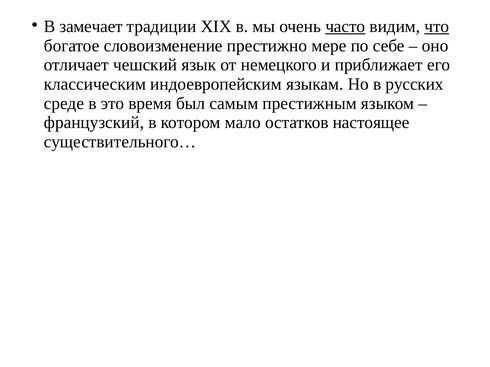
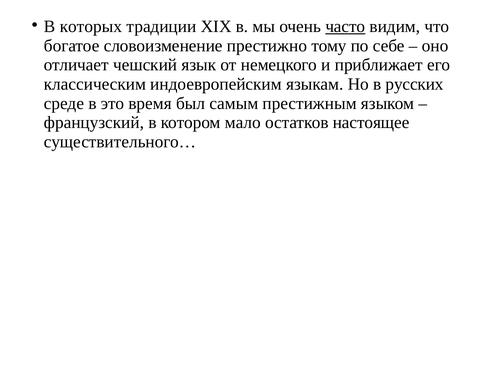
замечает: замечает -> которых
что underline: present -> none
мере: мере -> тому
